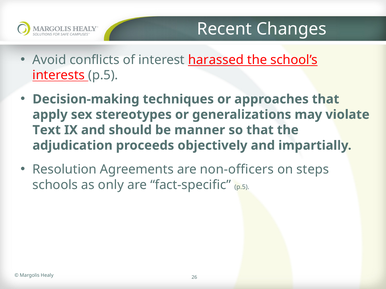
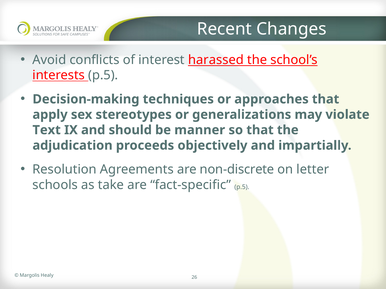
non-officers: non-officers -> non-discrete
steps: steps -> letter
only: only -> take
